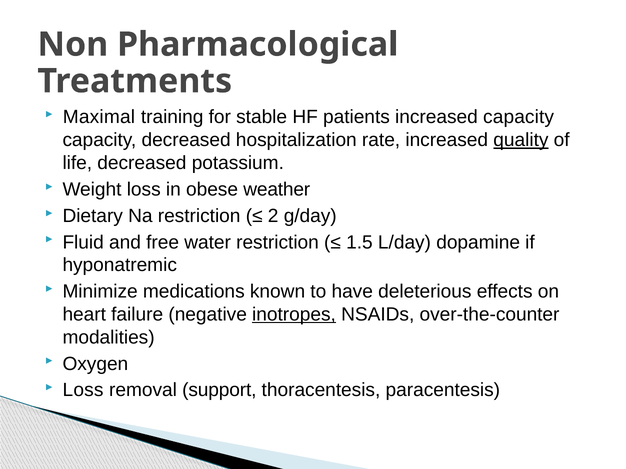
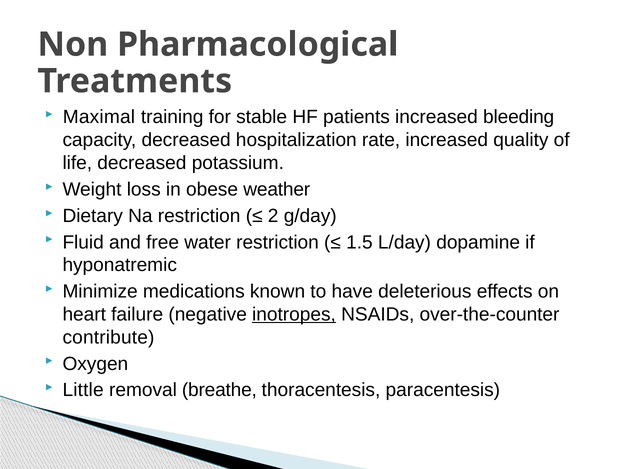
increased capacity: capacity -> bleeding
quality underline: present -> none
modalities: modalities -> contribute
Loss at (83, 391): Loss -> Little
support: support -> breathe
